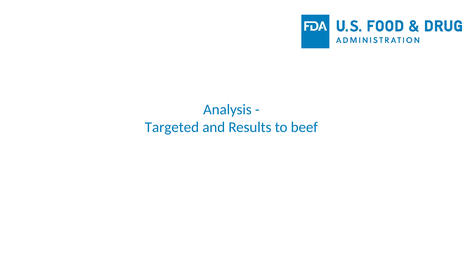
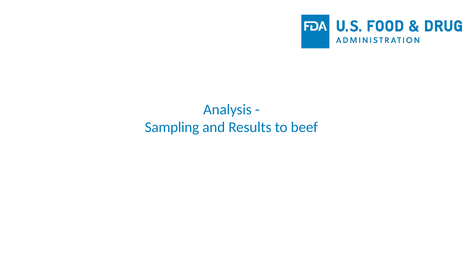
Targeted: Targeted -> Sampling
